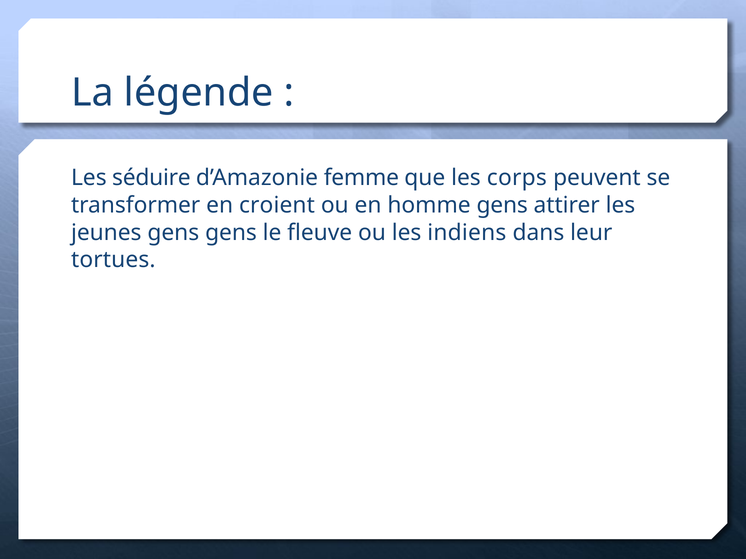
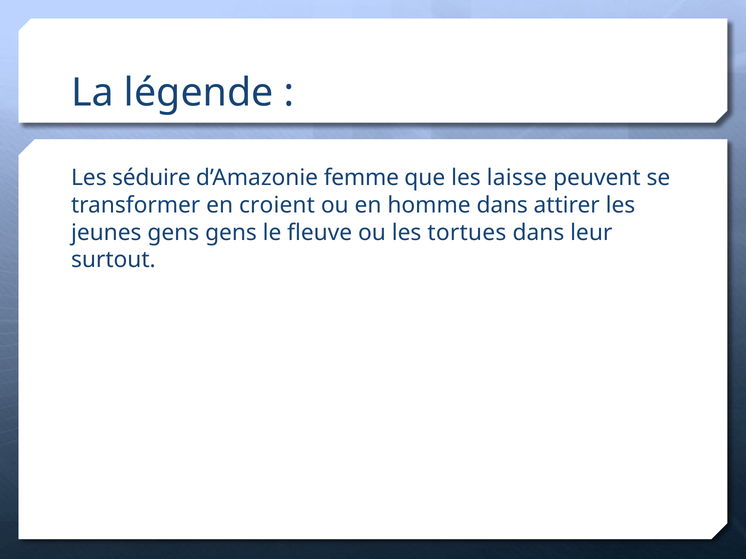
corps: corps -> laisse
homme gens: gens -> dans
indiens: indiens -> tortues
tortues: tortues -> surtout
